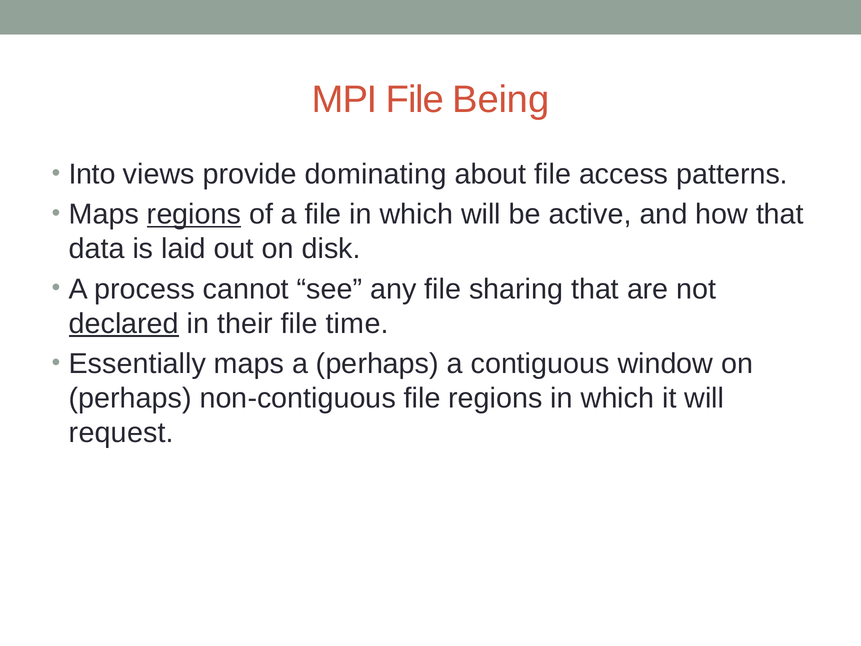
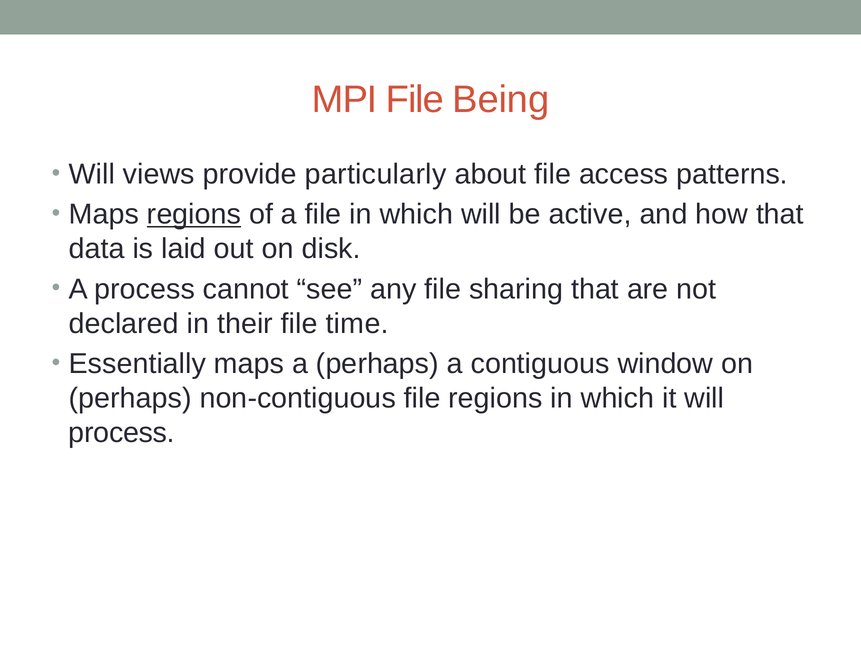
Into at (92, 174): Into -> Will
dominating: dominating -> particularly
declared underline: present -> none
request at (121, 432): request -> process
